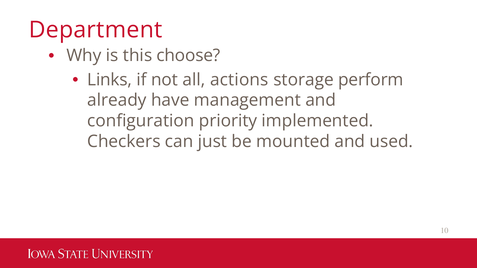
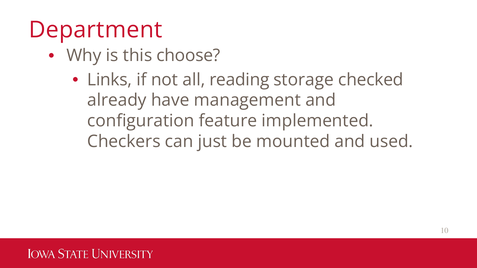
actions: actions -> reading
perform: perform -> checked
priority: priority -> feature
